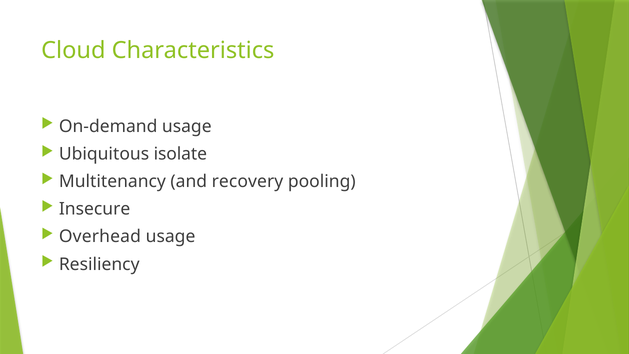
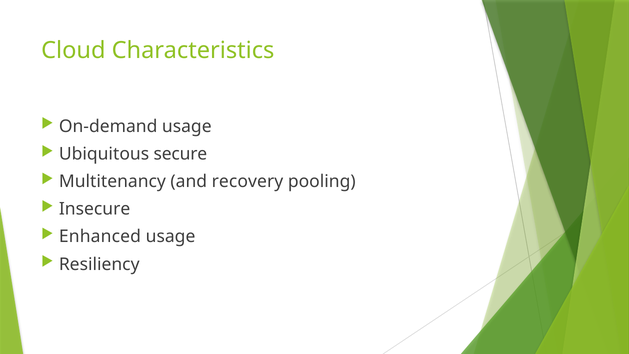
isolate: isolate -> secure
Overhead: Overhead -> Enhanced
